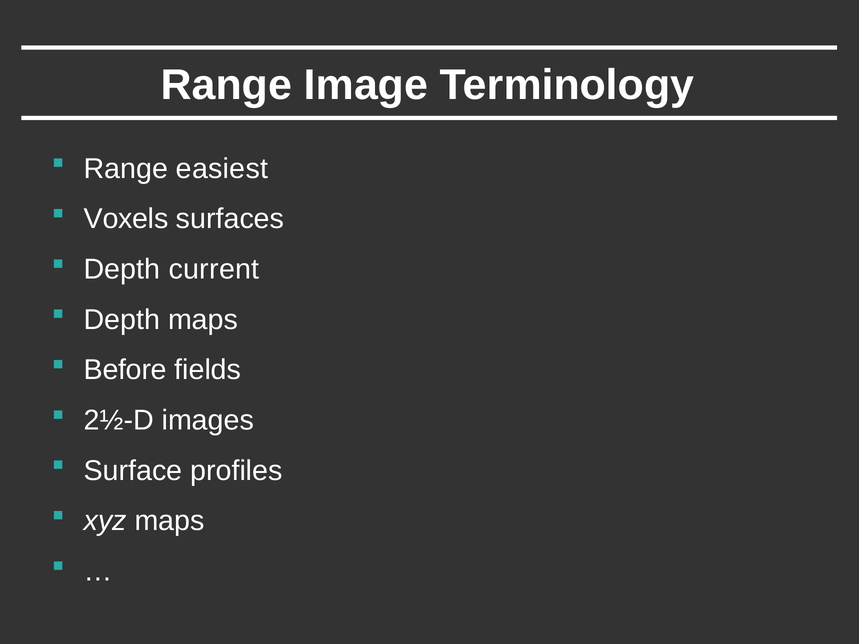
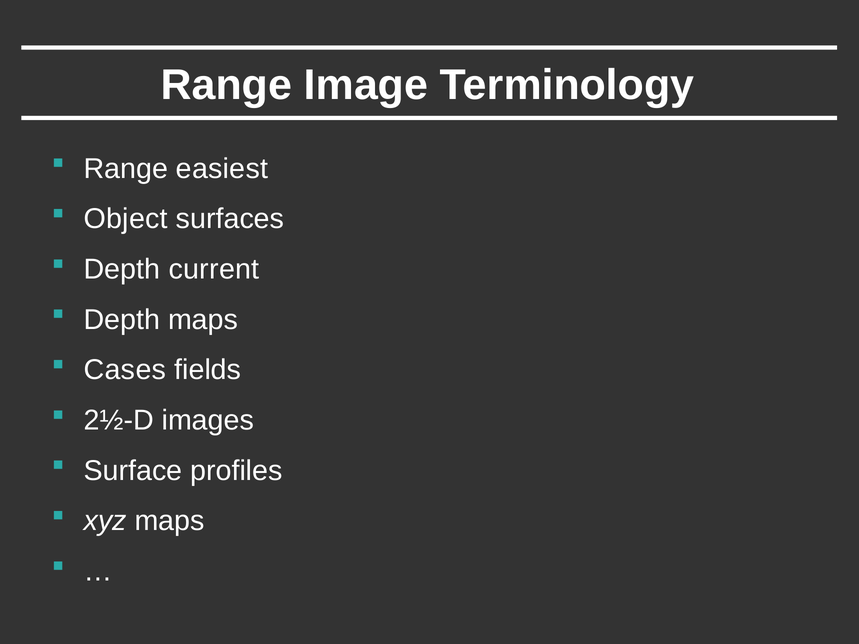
Voxels: Voxels -> Object
Before: Before -> Cases
